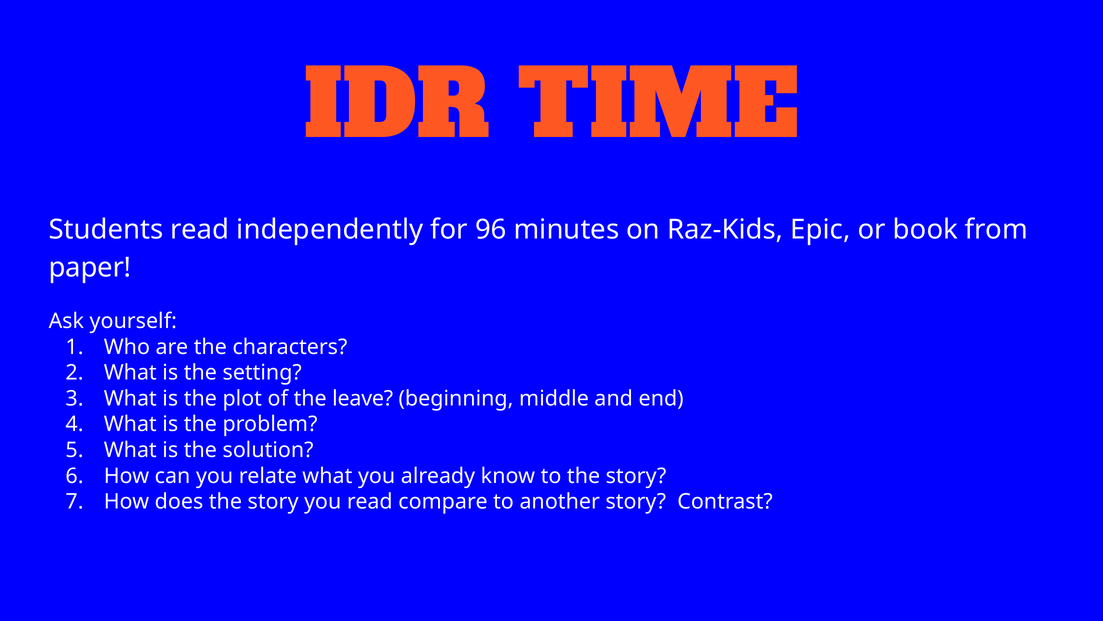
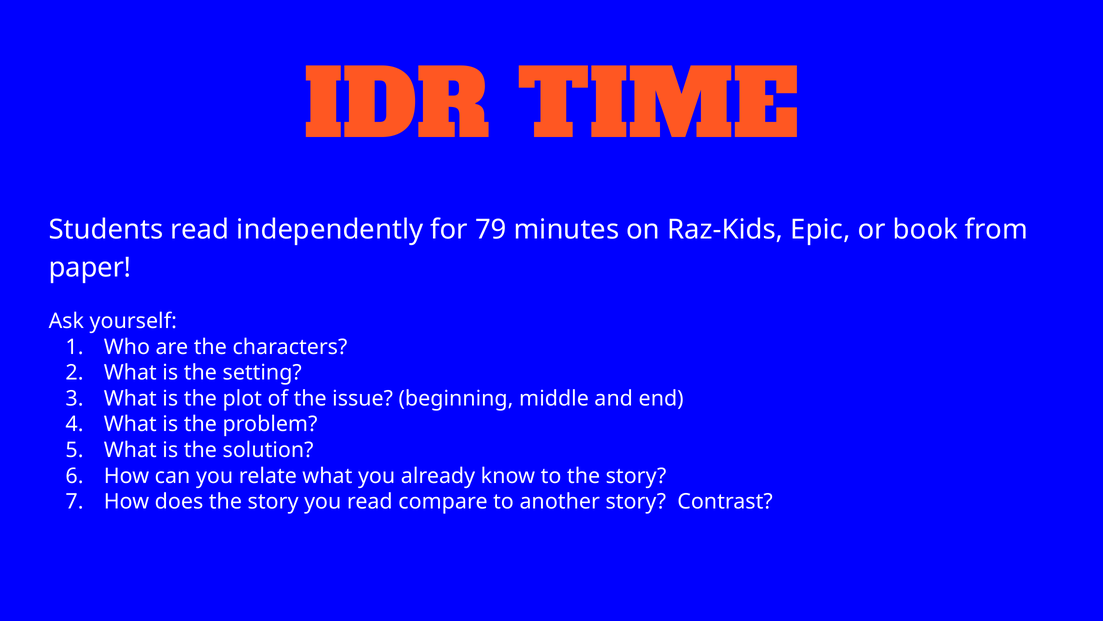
96: 96 -> 79
leave: leave -> issue
